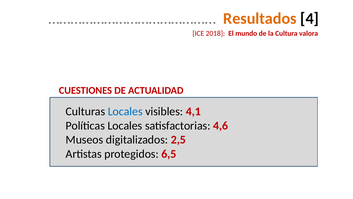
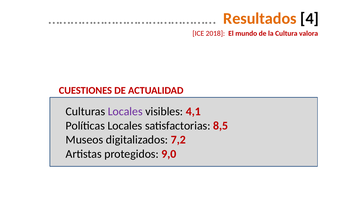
Locales at (125, 111) colour: blue -> purple
4,6: 4,6 -> 8,5
2,5: 2,5 -> 7,2
6,5: 6,5 -> 9,0
